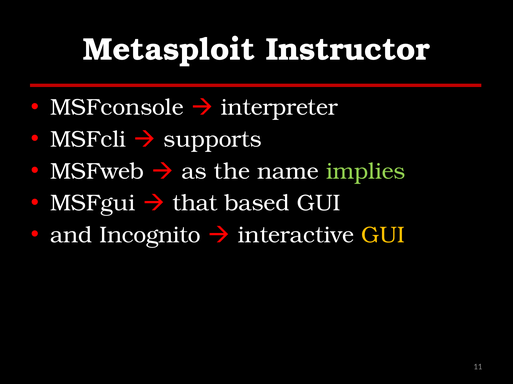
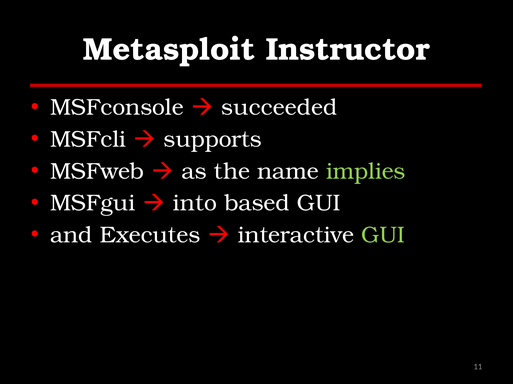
interpreter: interpreter -> succeeded
that: that -> into
Incognito: Incognito -> Executes
GUI at (383, 235) colour: yellow -> light green
